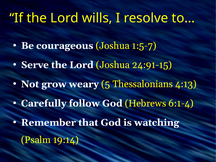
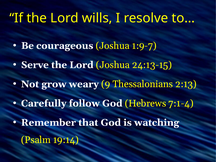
1:5-7: 1:5-7 -> 1:9-7
24:91-15: 24:91-15 -> 24:13-15
5: 5 -> 9
4:13: 4:13 -> 2:13
6:1-4: 6:1-4 -> 7:1-4
